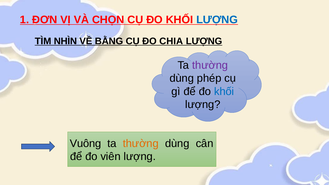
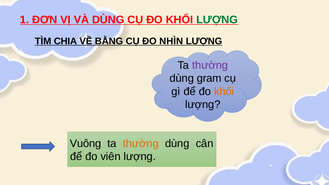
VÀ CHỌN: CHỌN -> DÙNG
LƯỢNG at (217, 20) colour: blue -> green
NHÌN: NHÌN -> CHIA
CHIA: CHIA -> NHÌN
phép: phép -> gram
khối at (224, 91) colour: blue -> orange
